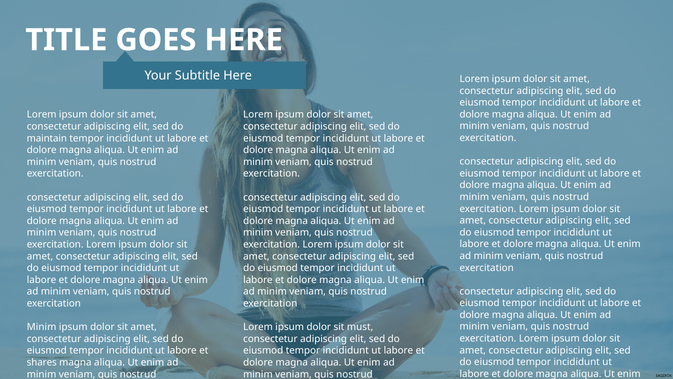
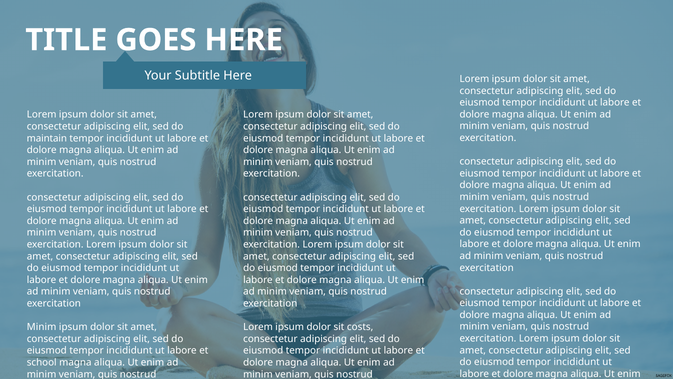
must: must -> costs
shares: shares -> school
